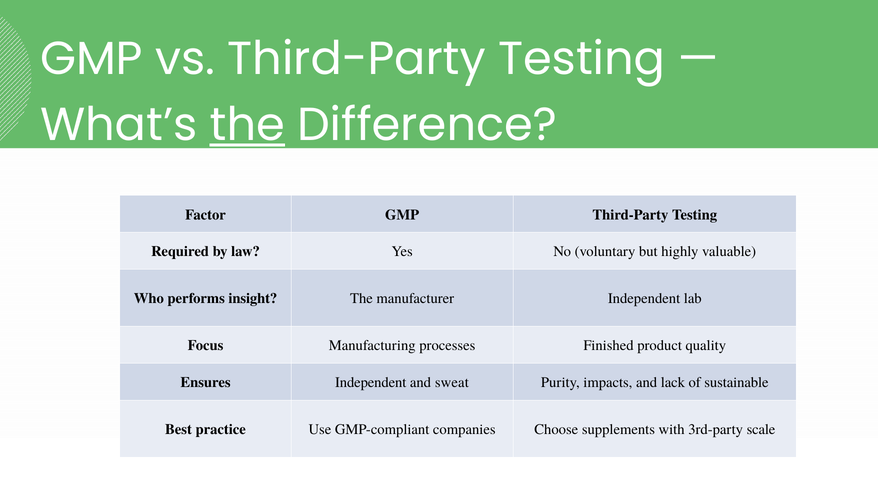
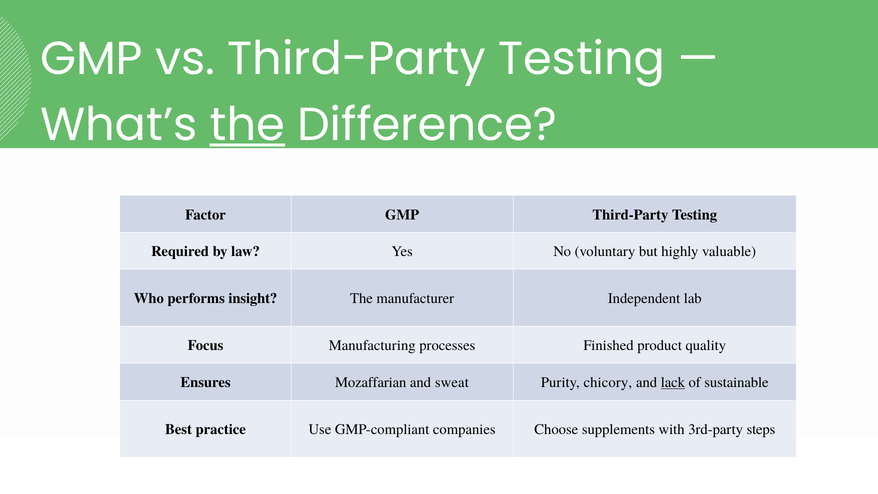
Ensures Independent: Independent -> Mozaffarian
impacts: impacts -> chicory
lack underline: none -> present
scale: scale -> steps
